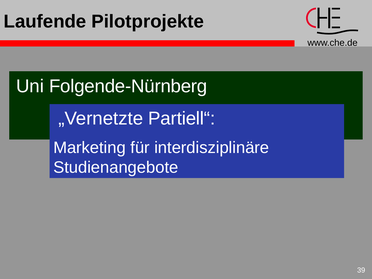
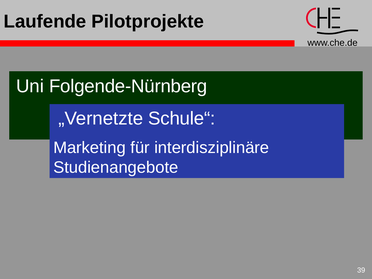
Partiell“: Partiell“ -> Schule“
